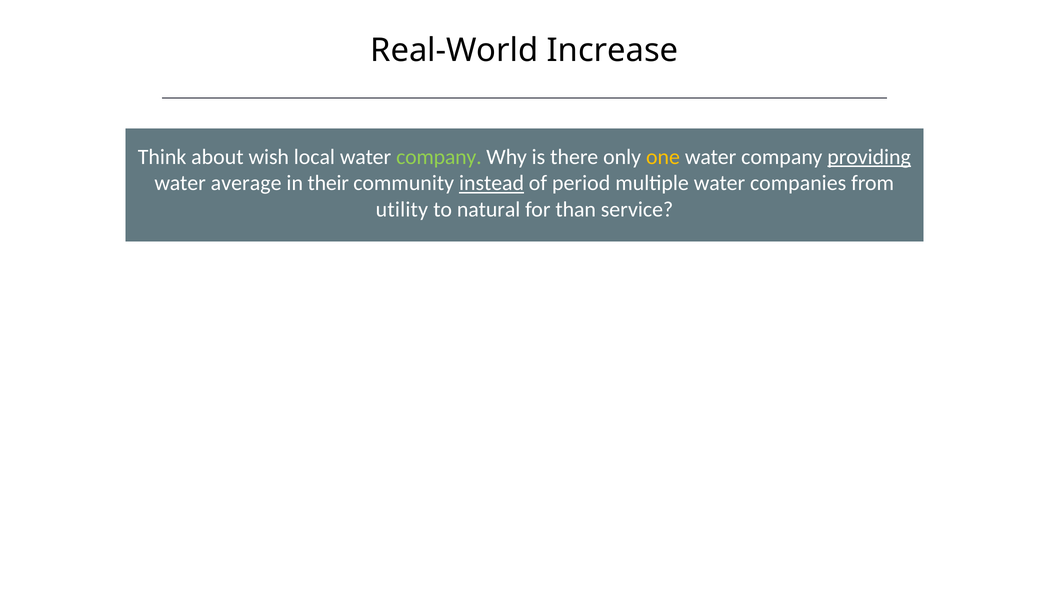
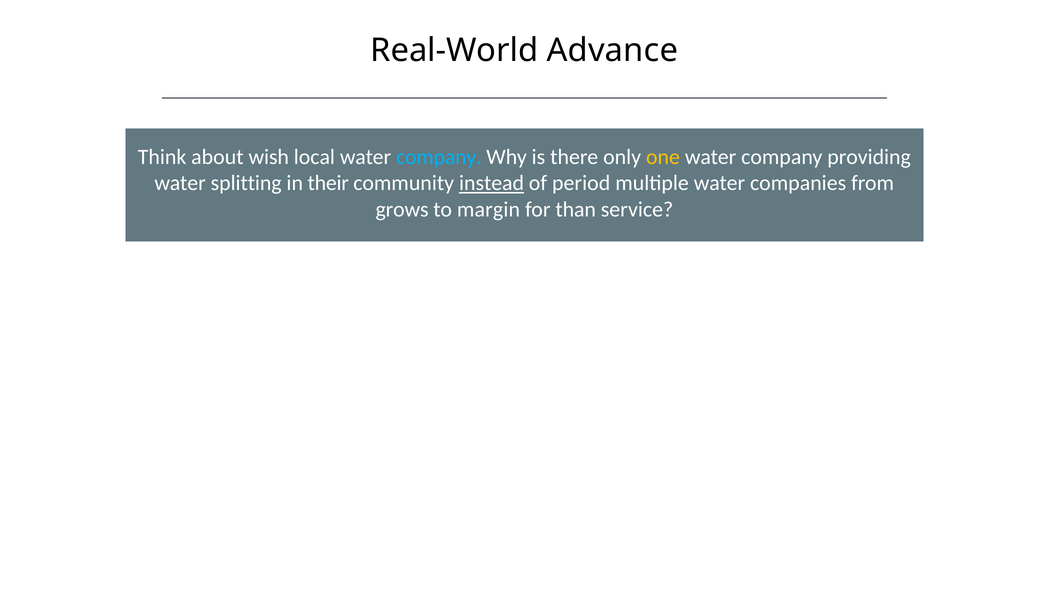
Increase: Increase -> Advance
company at (439, 157) colour: light green -> light blue
providing underline: present -> none
average: average -> splitting
utility: utility -> grows
natural: natural -> margin
